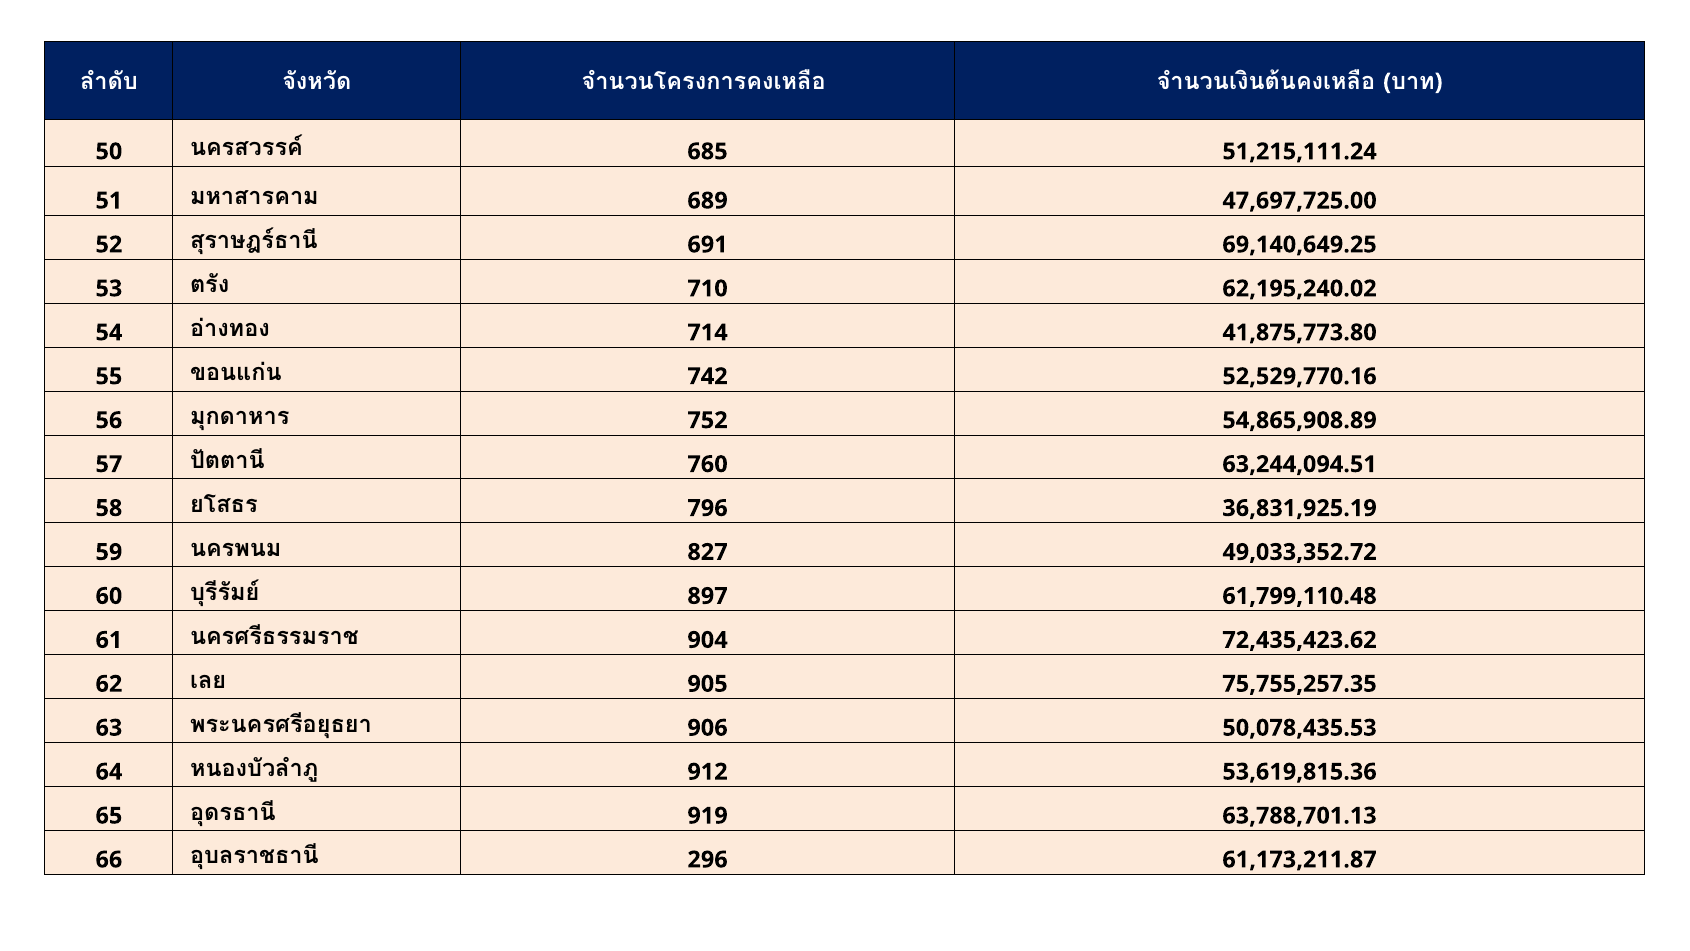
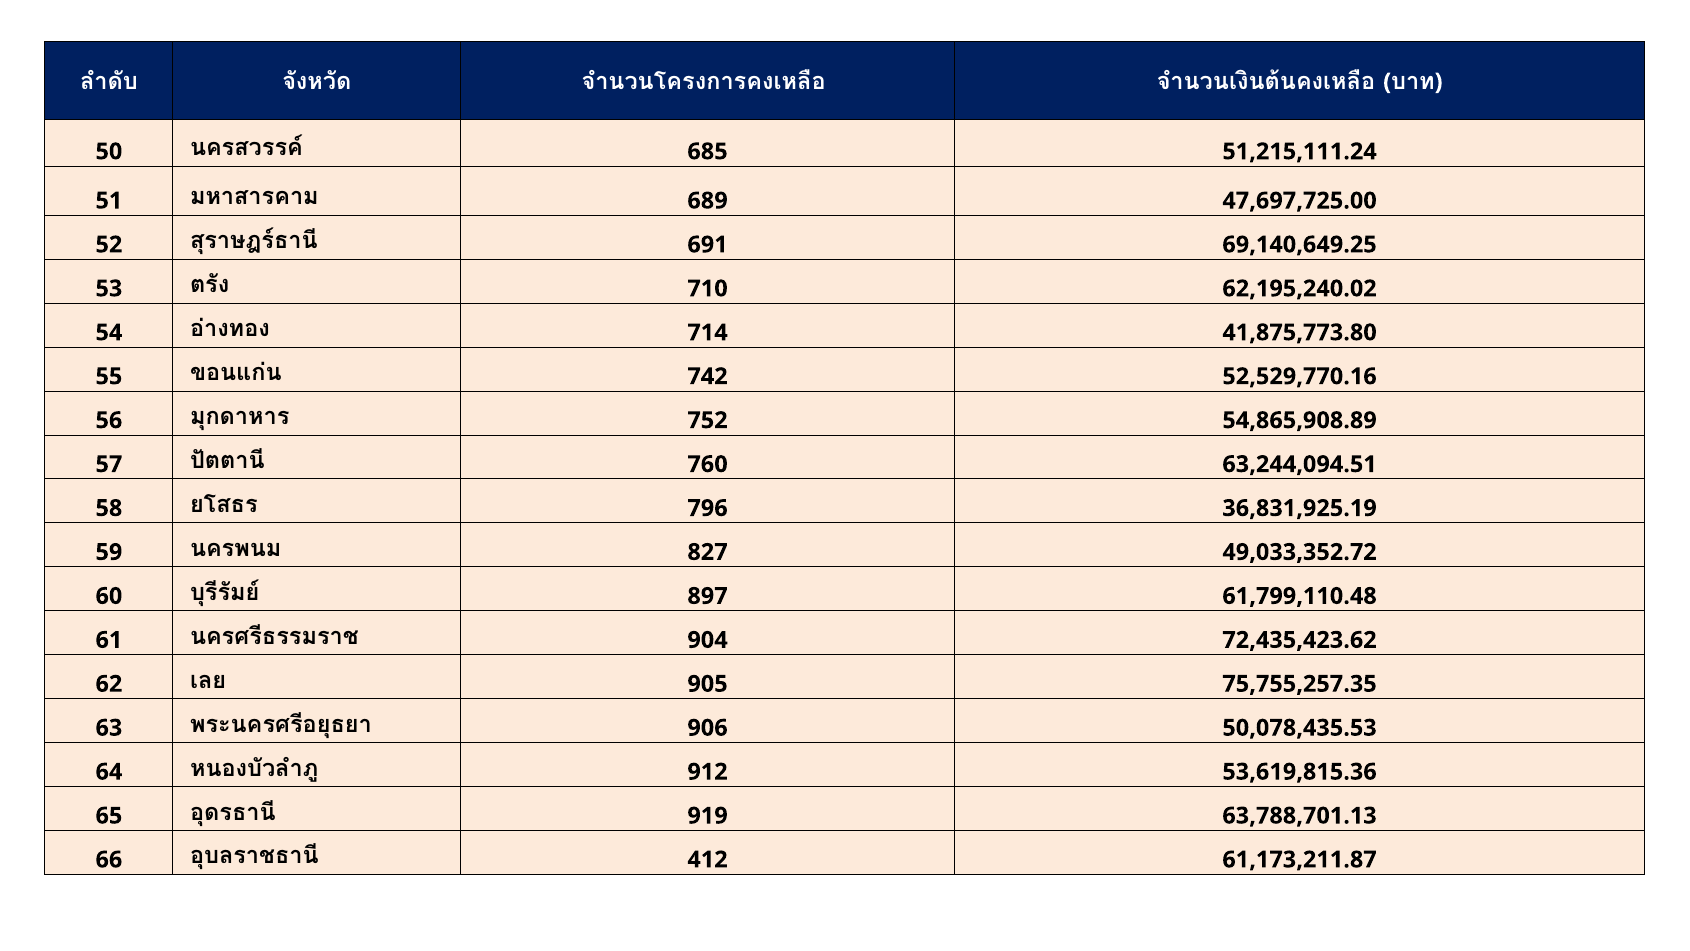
296: 296 -> 412
